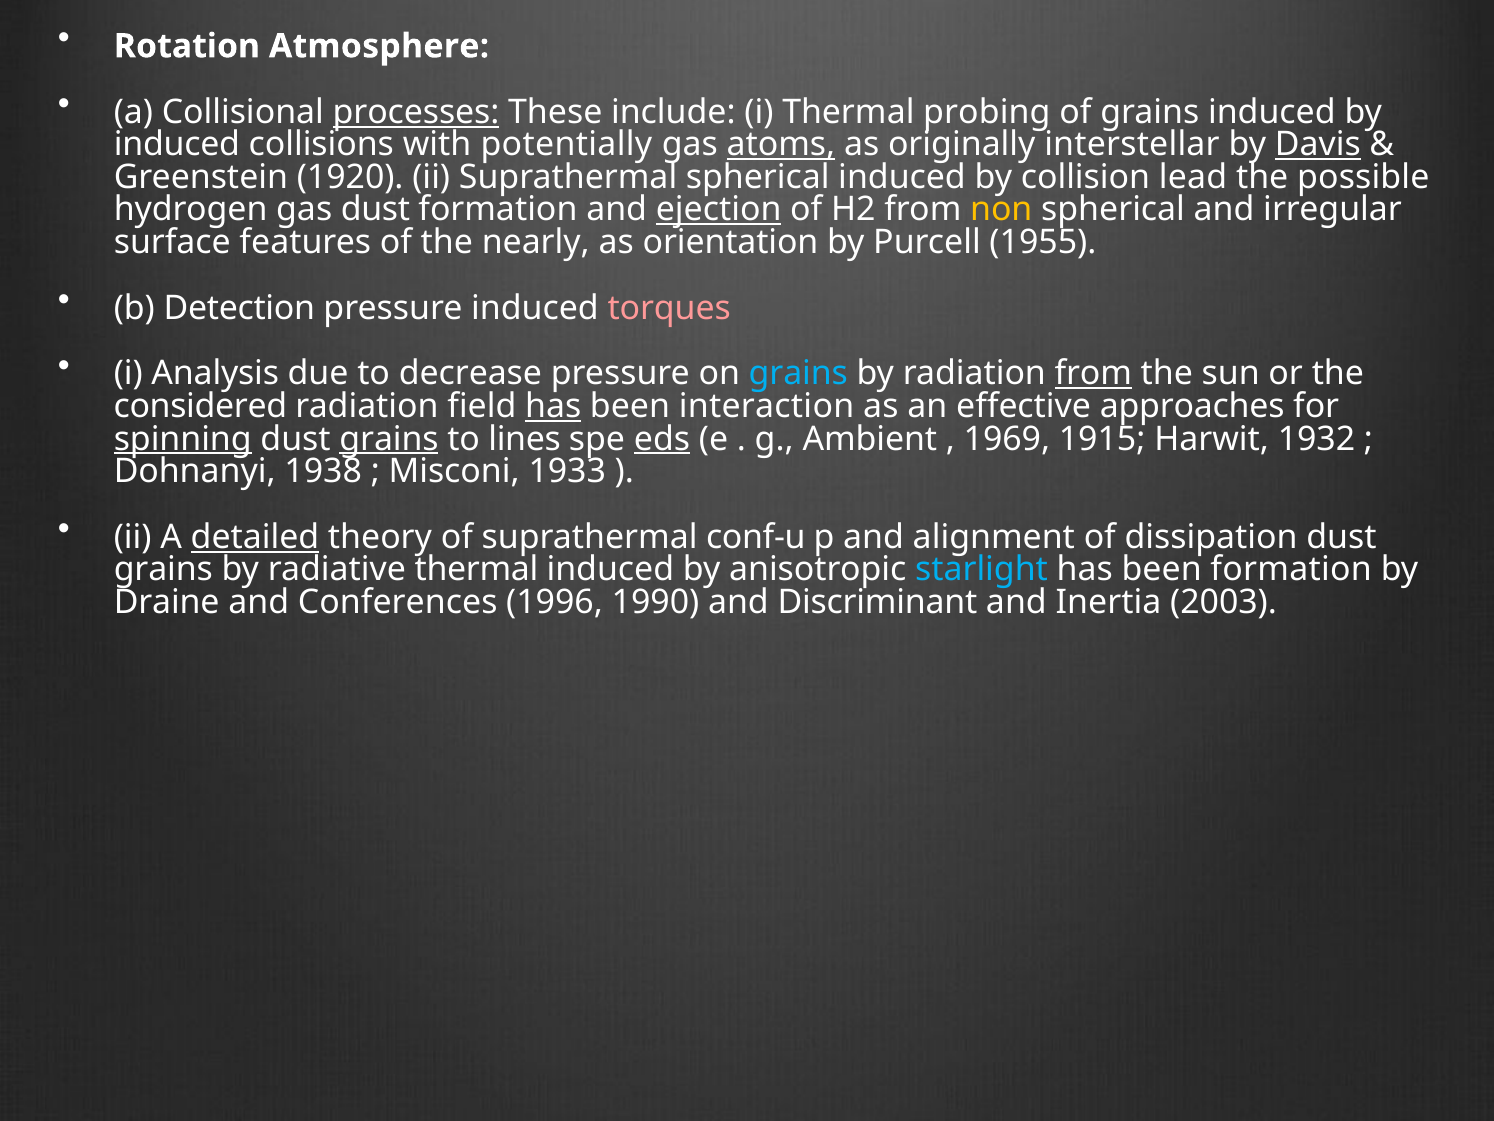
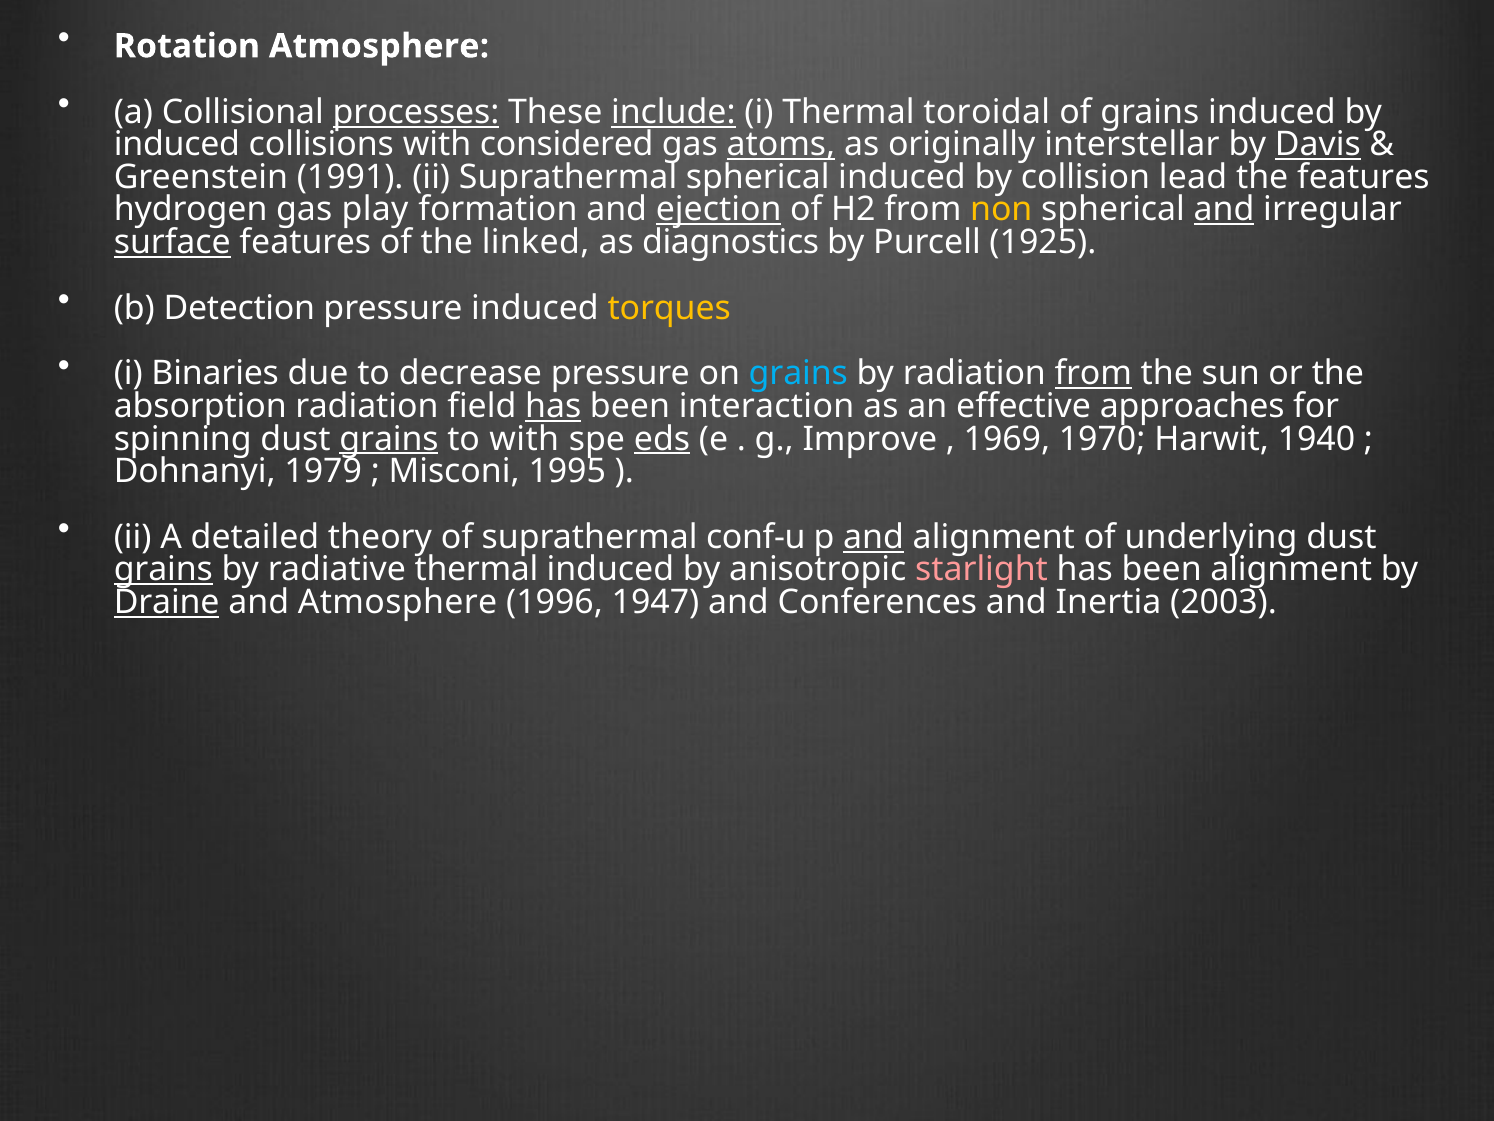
include underline: none -> present
probing: probing -> toroidal
potentially: potentially -> considered
1920: 1920 -> 1991
the possible: possible -> features
gas dust: dust -> play
and at (1224, 210) underline: none -> present
surface underline: none -> present
nearly: nearly -> linked
orientation: orientation -> diagnostics
1955: 1955 -> 1925
torques colour: pink -> yellow
Analysis: Analysis -> Binaries
considered: considered -> absorption
spinning underline: present -> none
to lines: lines -> with
Ambient: Ambient -> Improve
1915: 1915 -> 1970
1932: 1932 -> 1940
1938: 1938 -> 1979
1933: 1933 -> 1995
detailed underline: present -> none
and at (874, 537) underline: none -> present
dissipation: dissipation -> underlying
grains at (163, 569) underline: none -> present
starlight colour: light blue -> pink
been formation: formation -> alignment
Draine underline: none -> present
and Conferences: Conferences -> Atmosphere
1990: 1990 -> 1947
Discriminant: Discriminant -> Conferences
